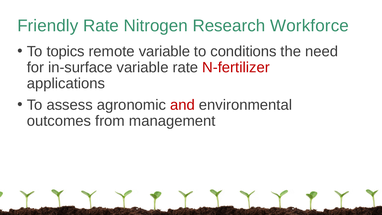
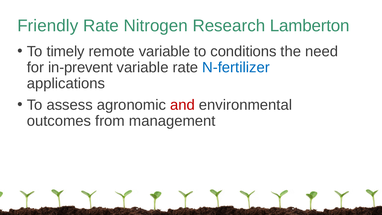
Workforce: Workforce -> Lamberton
topics: topics -> timely
in-surface: in-surface -> in-prevent
N-fertilizer colour: red -> blue
